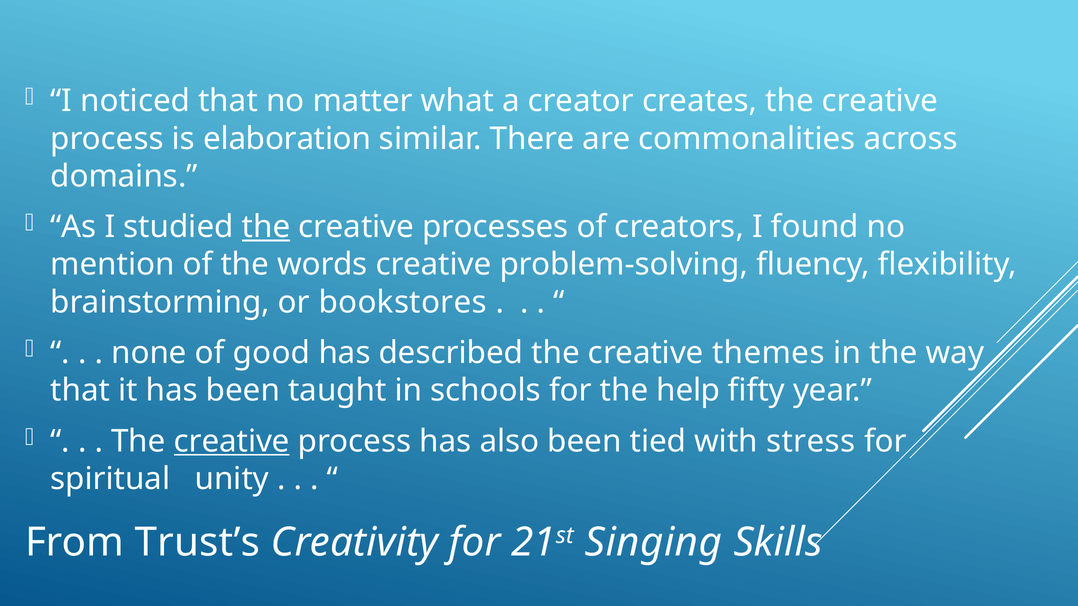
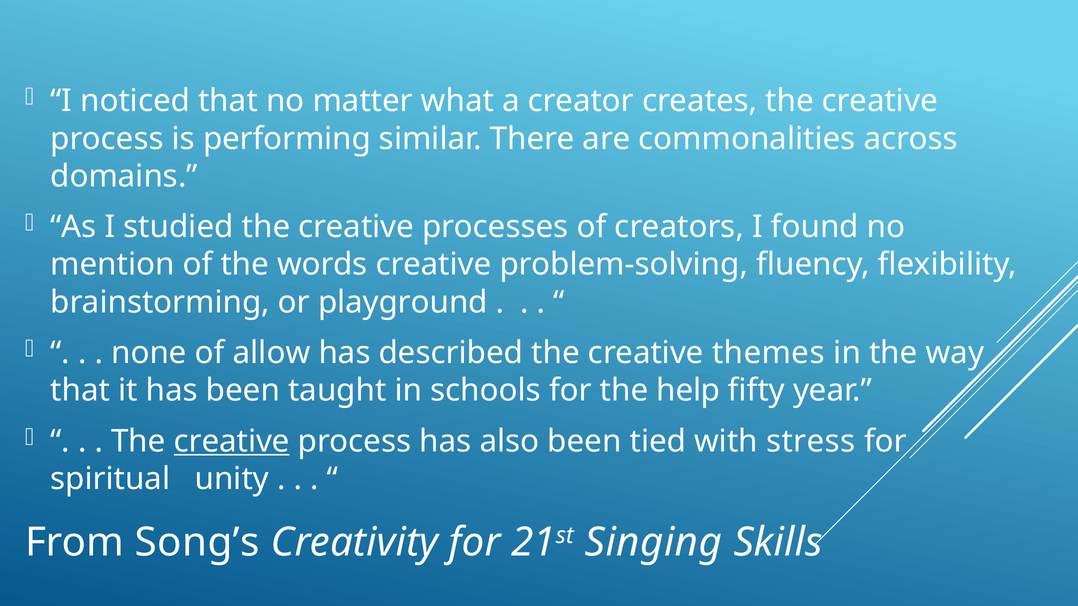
elaboration: elaboration -> performing
the at (266, 227) underline: present -> none
bookstores: bookstores -> playground
good: good -> allow
Trust’s: Trust’s -> Song’s
